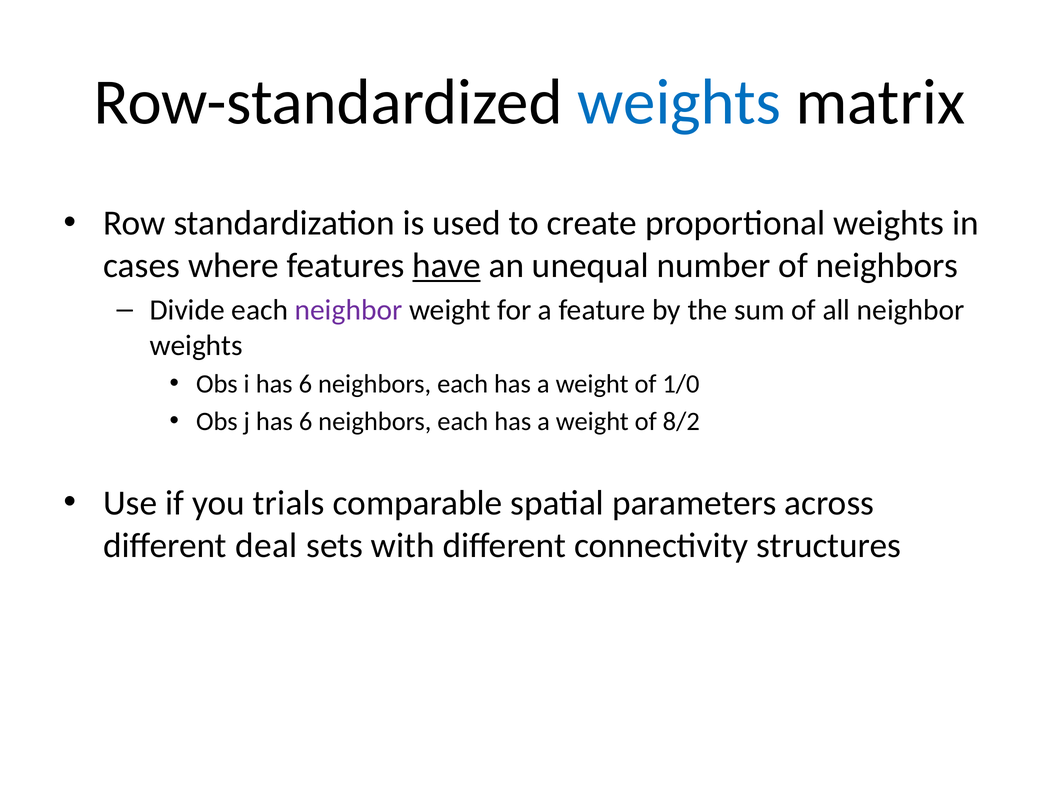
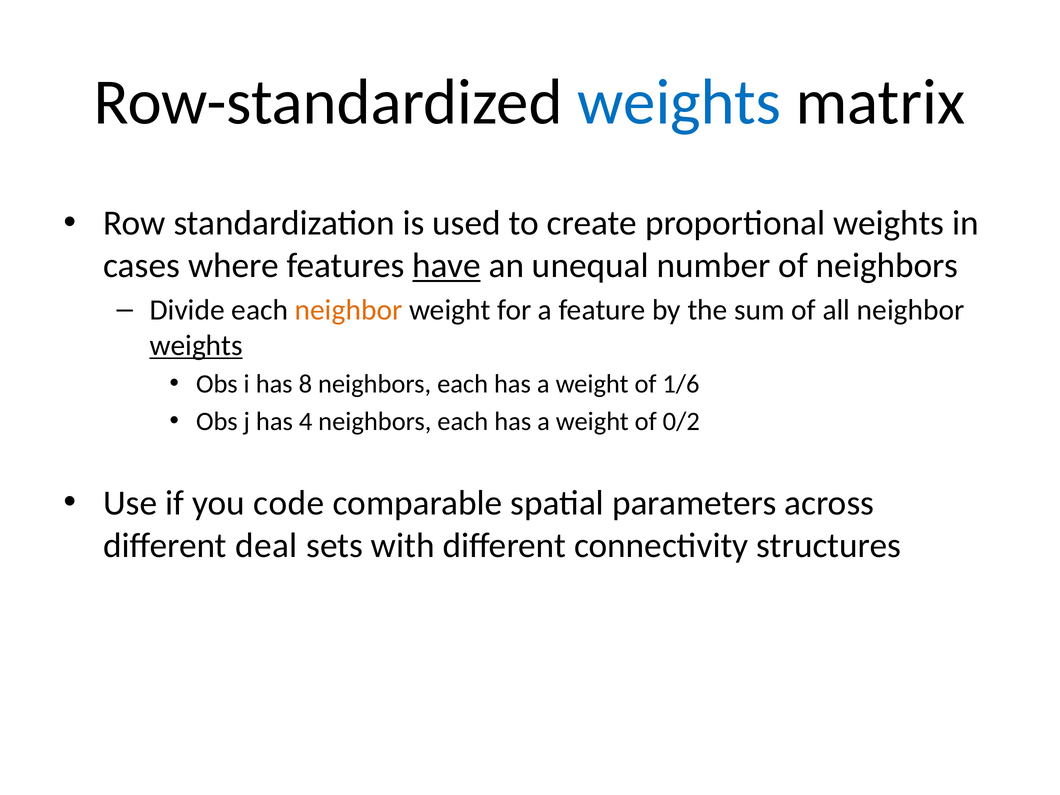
neighbor at (349, 310) colour: purple -> orange
weights at (196, 346) underline: none -> present
i has 6: 6 -> 8
1/0: 1/0 -> 1/6
j has 6: 6 -> 4
8/2: 8/2 -> 0/2
trials: trials -> code
